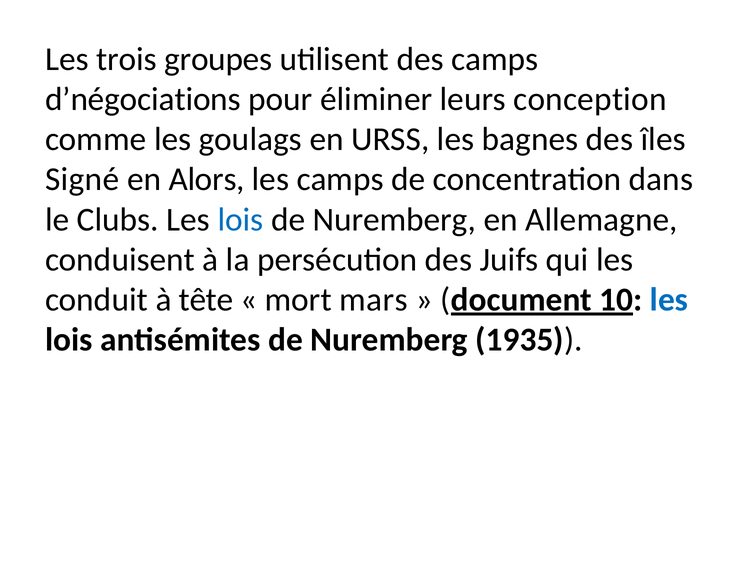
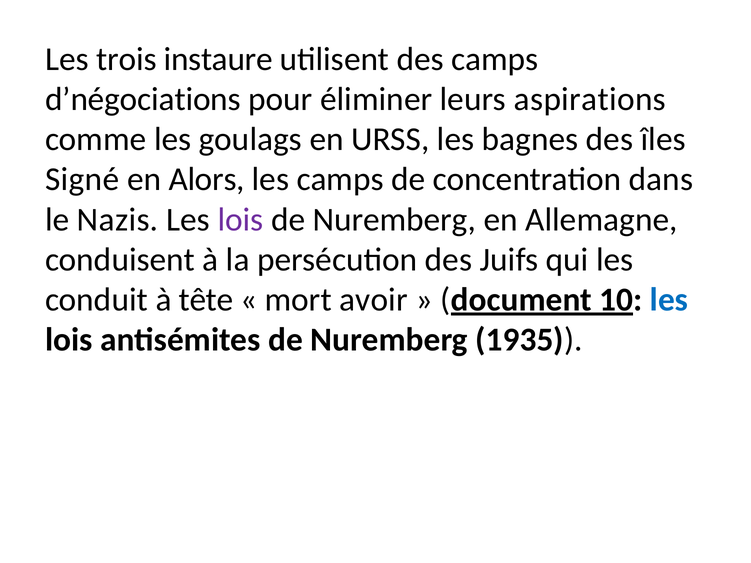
groupes: groupes -> instaure
conception: conception -> aspirations
Clubs: Clubs -> Nazis
lois at (241, 220) colour: blue -> purple
mars: mars -> avoir
